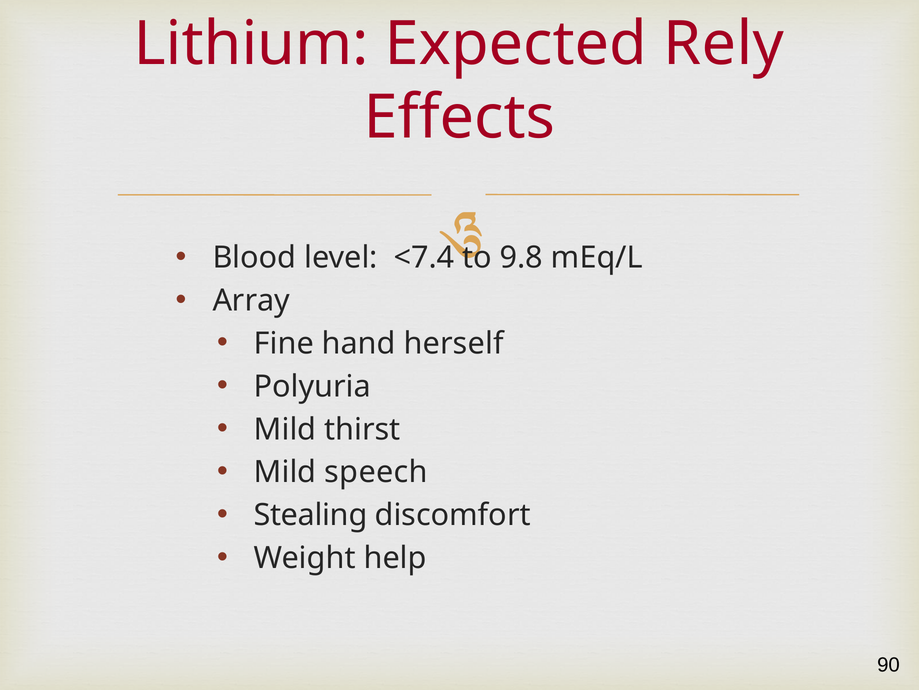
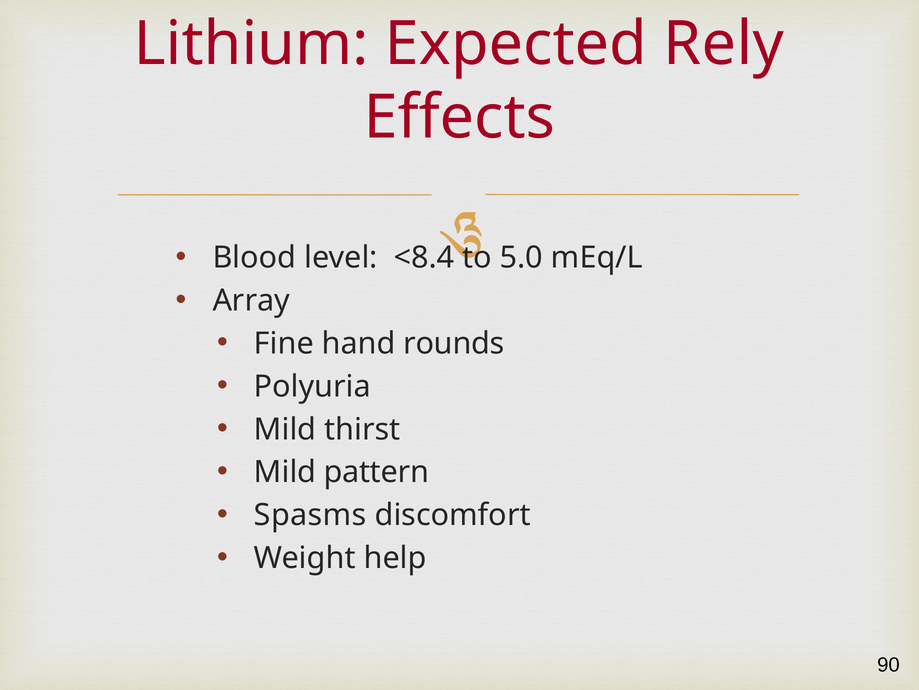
<7.4: <7.4 -> <8.4
9.8: 9.8 -> 5.0
herself: herself -> rounds
speech: speech -> pattern
Stealing: Stealing -> Spasms
